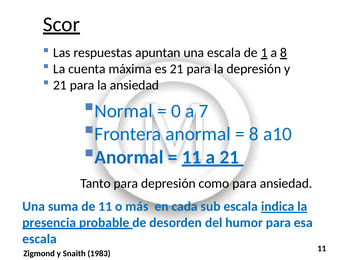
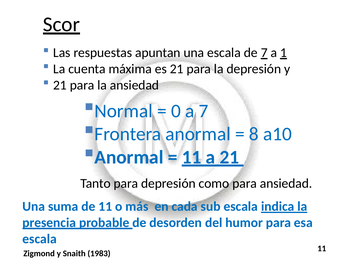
de 1: 1 -> 7
a 8: 8 -> 1
